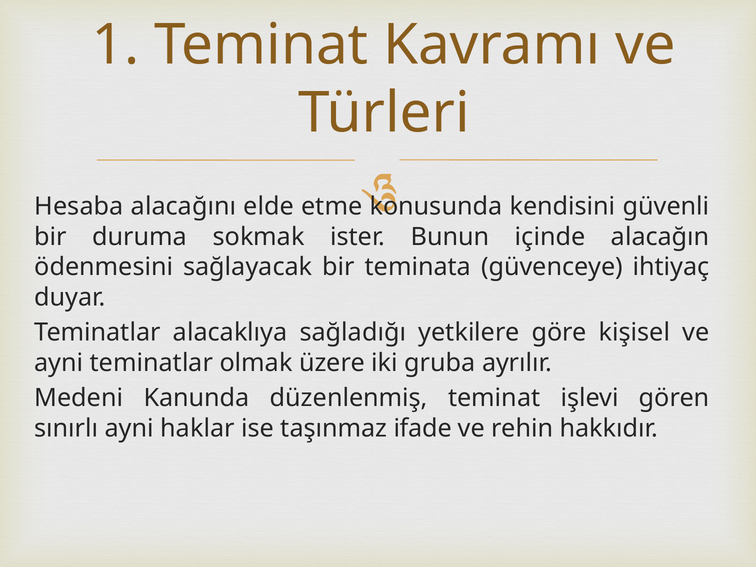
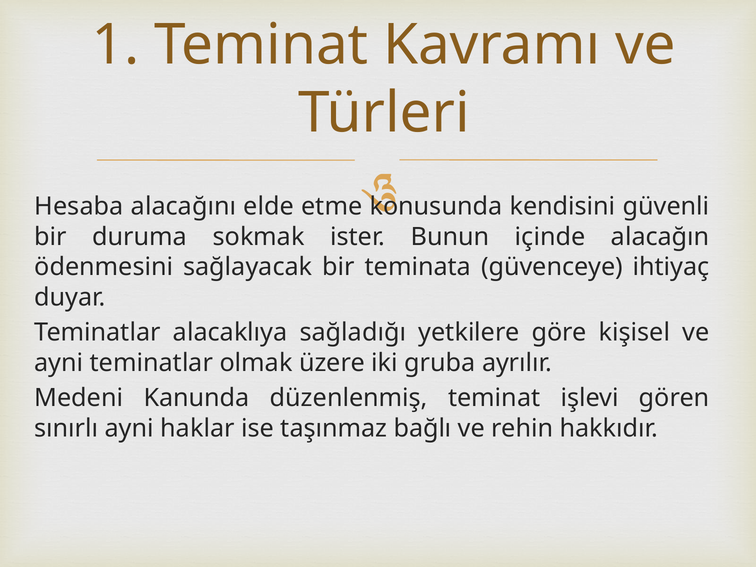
ifade: ifade -> bağlı
